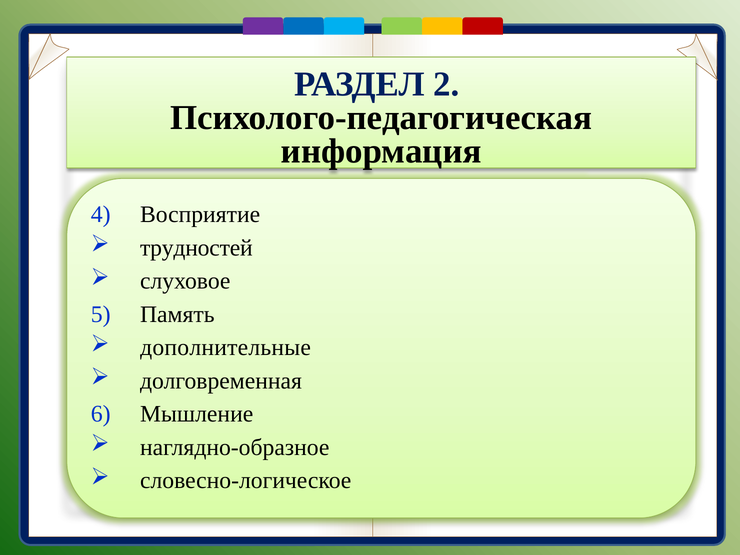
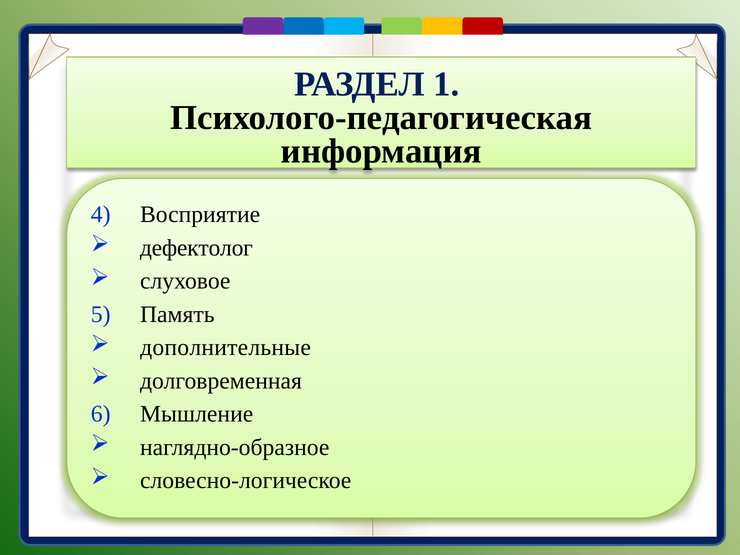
2: 2 -> 1
трудностей: трудностей -> дефектолог
